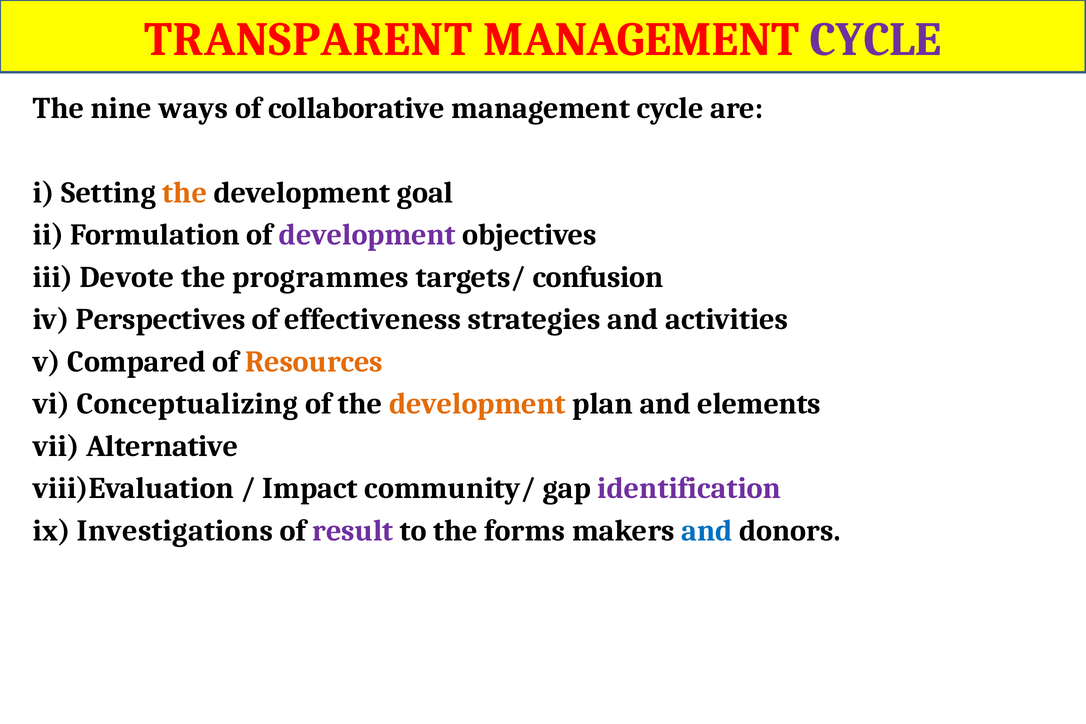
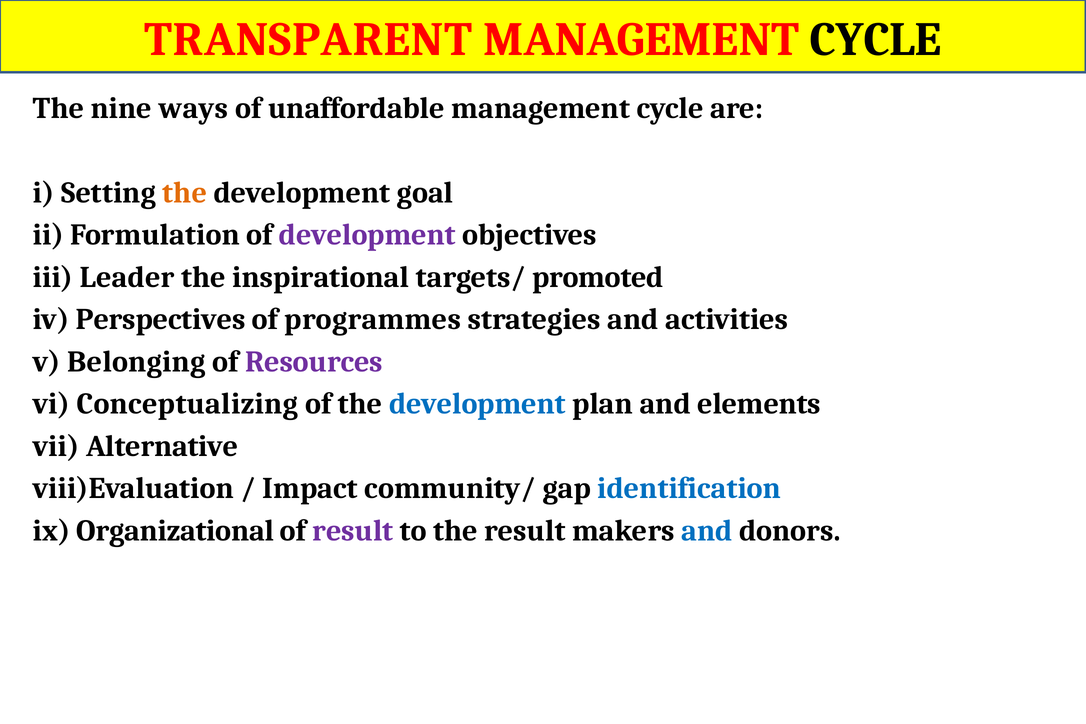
CYCLE at (876, 39) colour: purple -> black
collaborative: collaborative -> unaffordable
Devote: Devote -> Leader
programmes: programmes -> inspirational
confusion: confusion -> promoted
effectiveness: effectiveness -> programmes
Compared: Compared -> Belonging
Resources colour: orange -> purple
development at (477, 404) colour: orange -> blue
identification colour: purple -> blue
Investigations: Investigations -> Organizational
the forms: forms -> result
